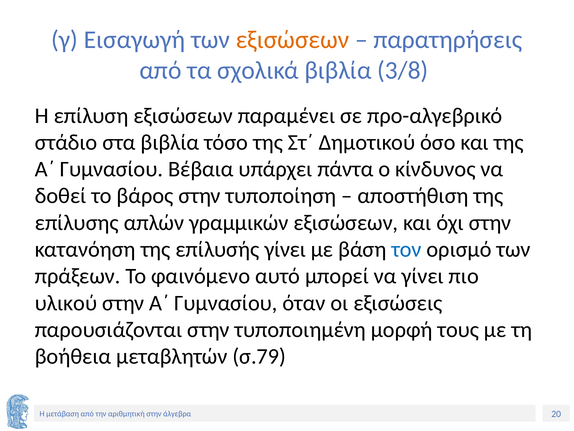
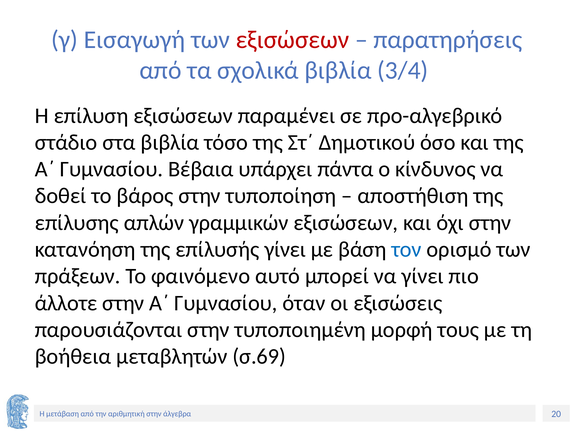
εξισώσεων at (293, 40) colour: orange -> red
3/8: 3/8 -> 3/4
υλικού: υλικού -> άλλοτε
σ.79: σ.79 -> σ.69
